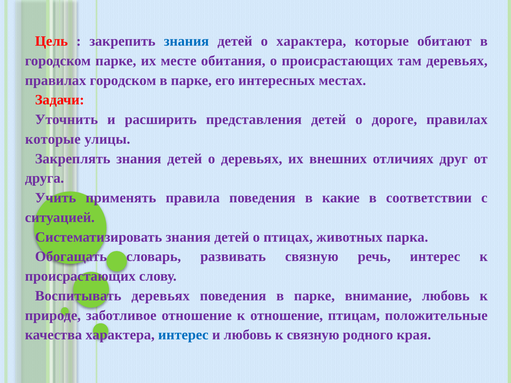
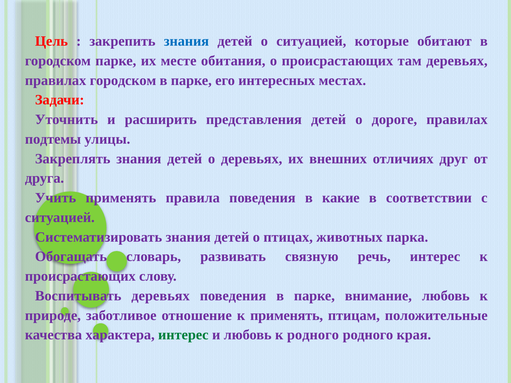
о характера: характера -> ситуацией
которые at (53, 139): которые -> подтемы
к отношение: отношение -> применять
интерес at (183, 335) colour: blue -> green
к связную: связную -> родного
